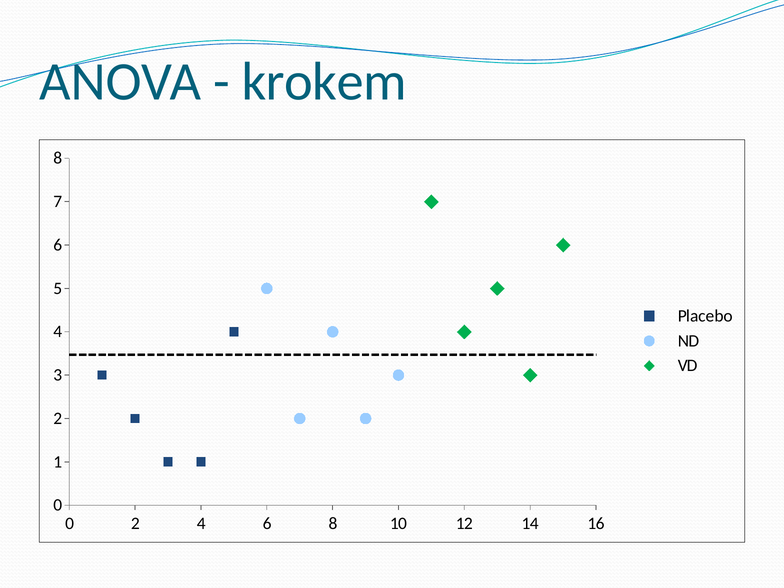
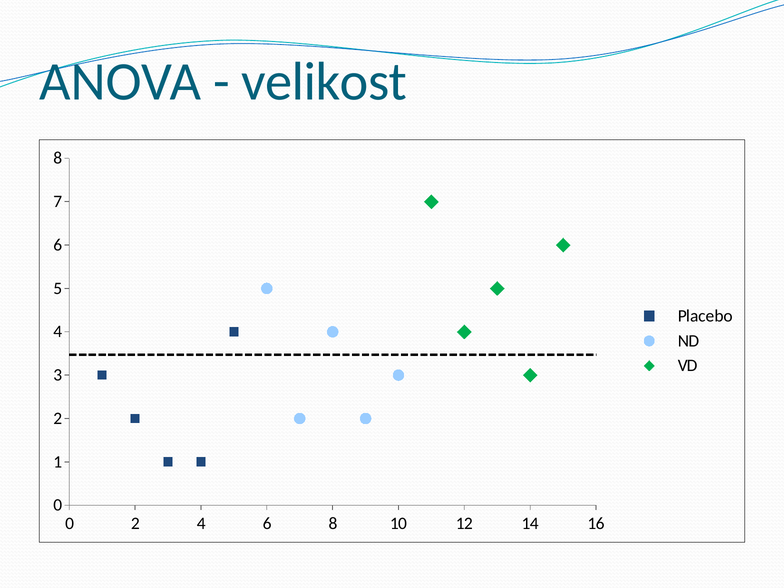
krokem: krokem -> velikost
